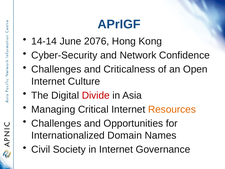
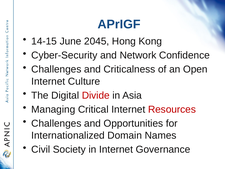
14-14: 14-14 -> 14-15
2076: 2076 -> 2045
Resources colour: orange -> red
